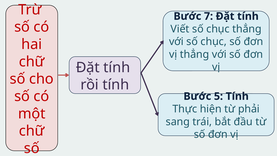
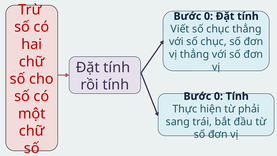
7 at (209, 16): 7 -> 0
5 at (218, 96): 5 -> 0
